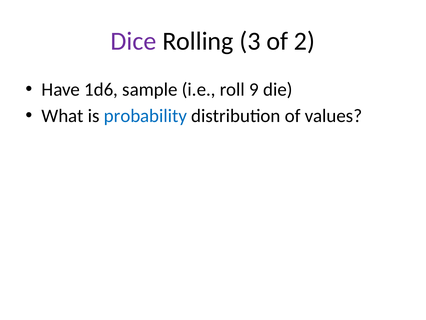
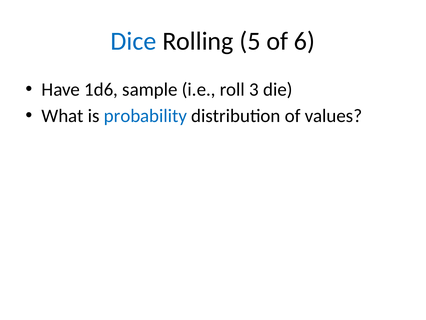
Dice colour: purple -> blue
3: 3 -> 5
2: 2 -> 6
9: 9 -> 3
